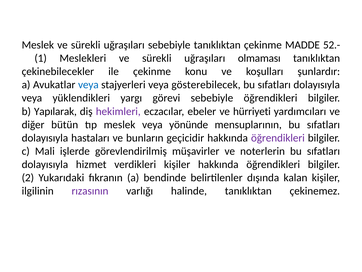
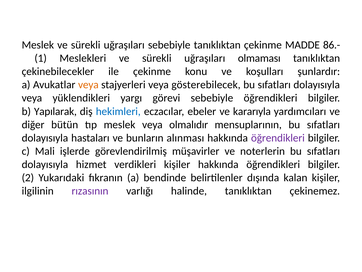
52.-: 52.- -> 86.-
veya at (88, 85) colour: blue -> orange
hekimleri colour: purple -> blue
hürriyeti: hürriyeti -> kararıyla
yönünde: yönünde -> olmalıdır
geçicidir: geçicidir -> alınması
